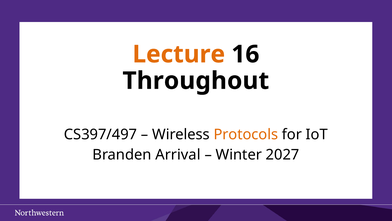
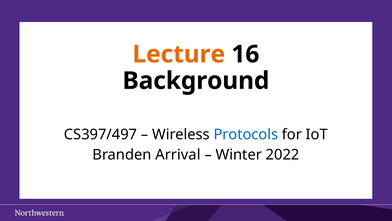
Throughout: Throughout -> Background
Protocols colour: orange -> blue
2027: 2027 -> 2022
